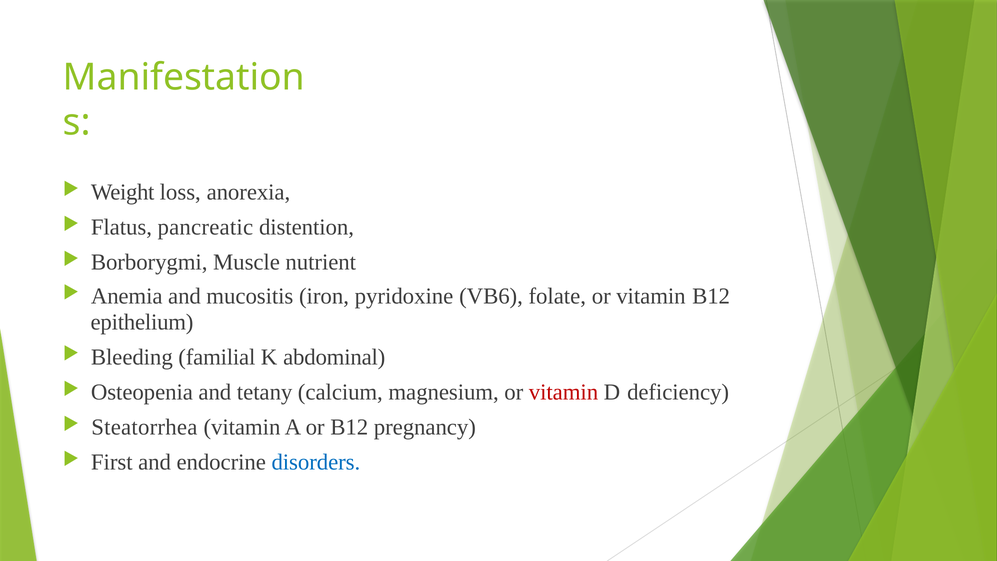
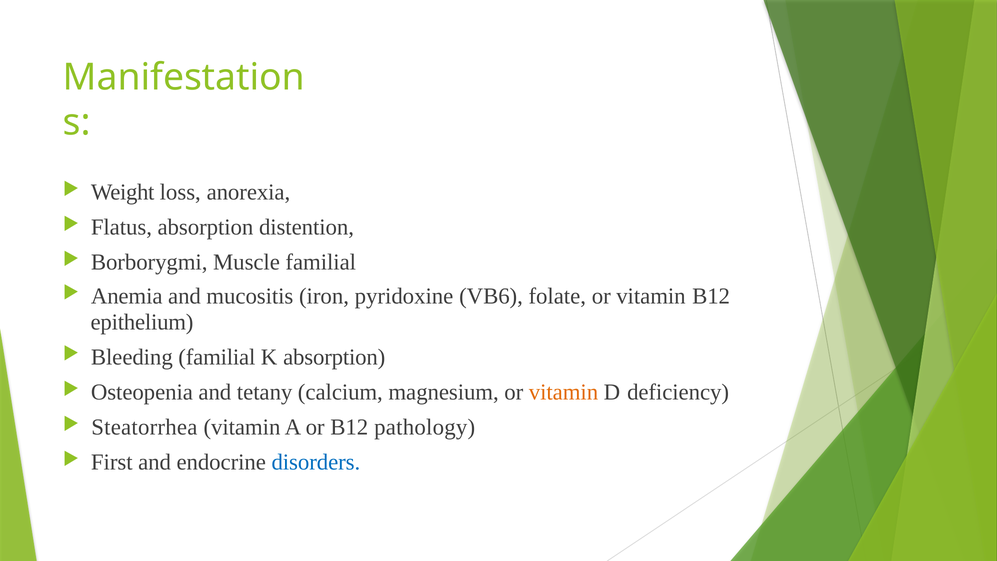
Flatus pancreatic: pancreatic -> absorption
Muscle nutrient: nutrient -> familial
K abdominal: abdominal -> absorption
vitamin at (563, 392) colour: red -> orange
pregnancy: pregnancy -> pathology
